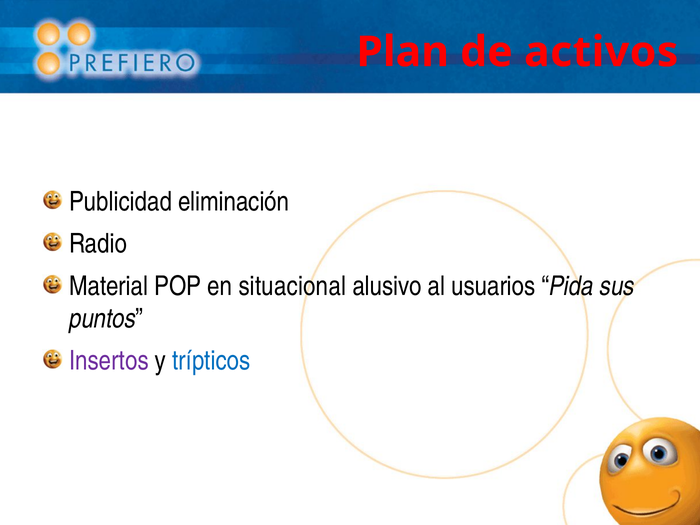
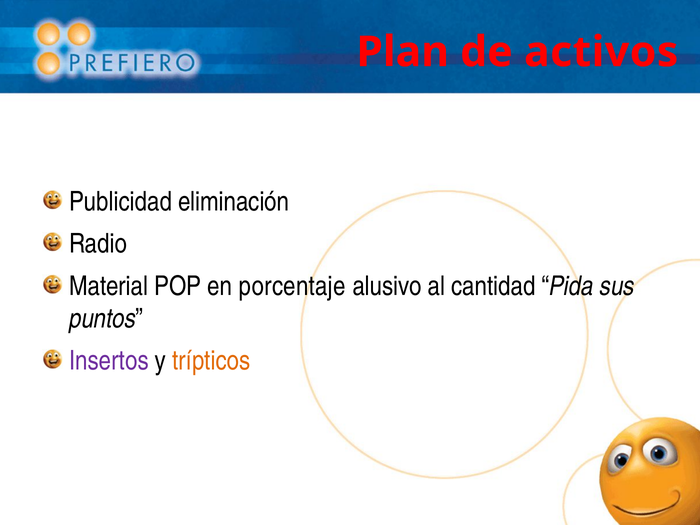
situacional: situacional -> porcentaje
usuarios: usuarios -> cantidad
trípticos colour: blue -> orange
